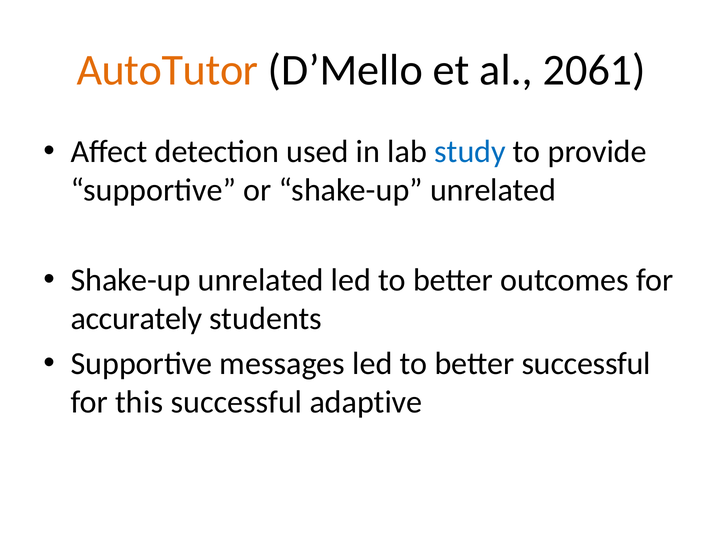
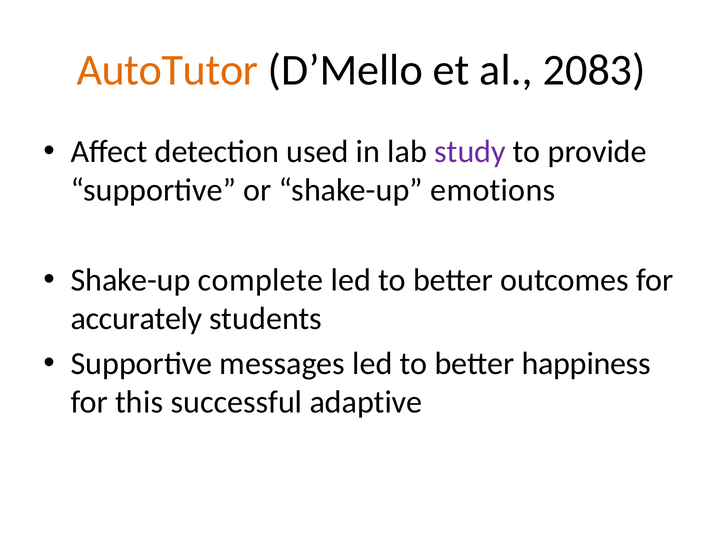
2061: 2061 -> 2083
study colour: blue -> purple
or shake-up unrelated: unrelated -> emotions
unrelated at (261, 280): unrelated -> complete
better successful: successful -> happiness
